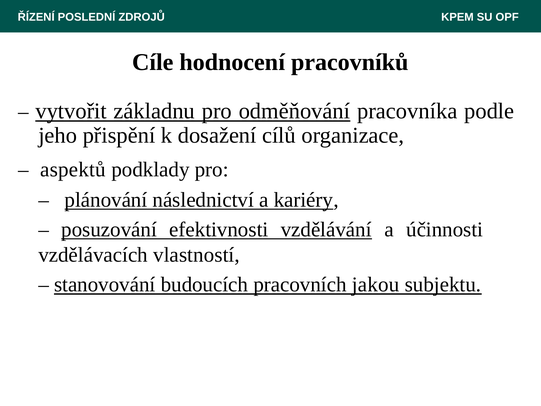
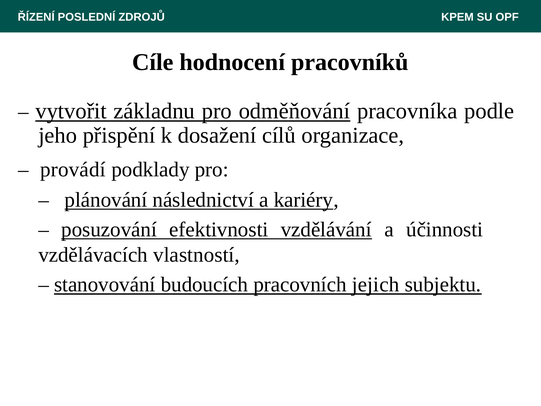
aspektů: aspektů -> provádí
jakou: jakou -> jejich
